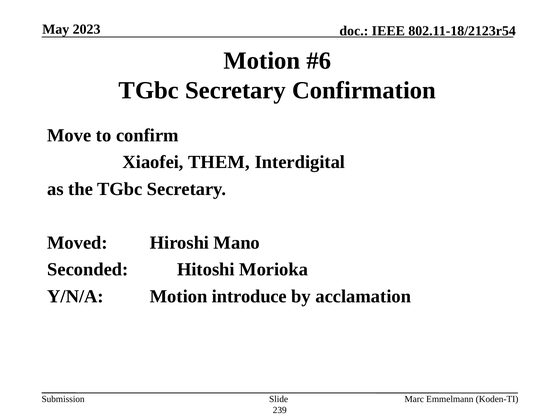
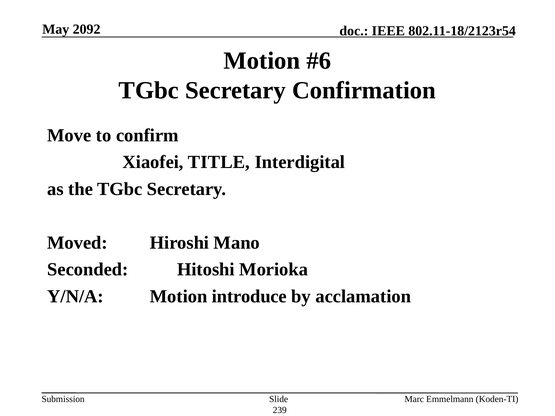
2023: 2023 -> 2092
THEM: THEM -> TITLE
